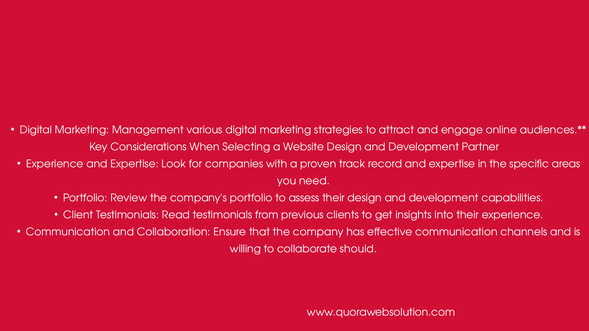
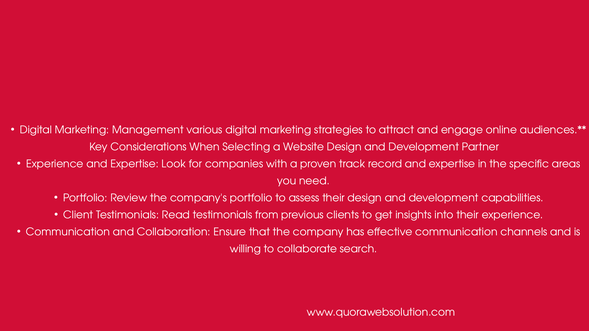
should: should -> search
